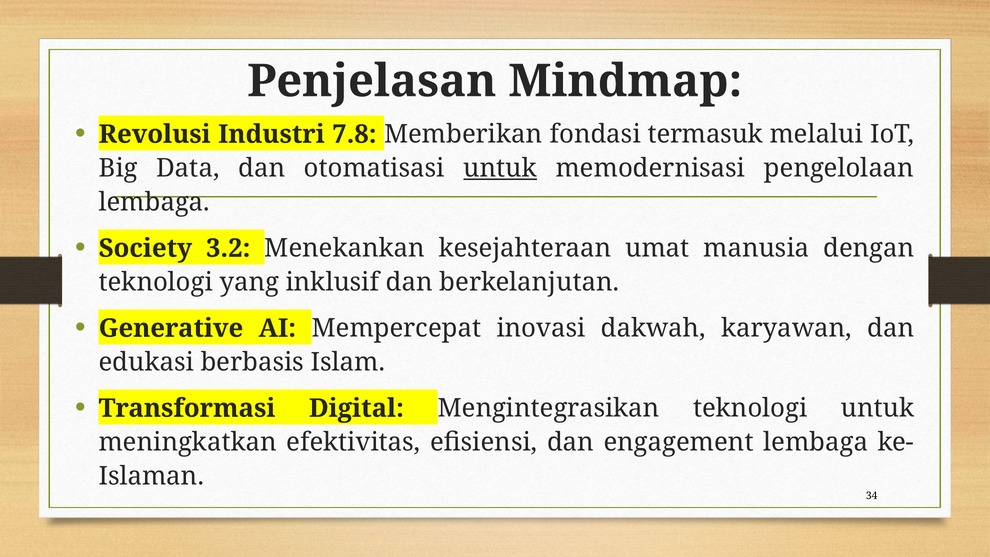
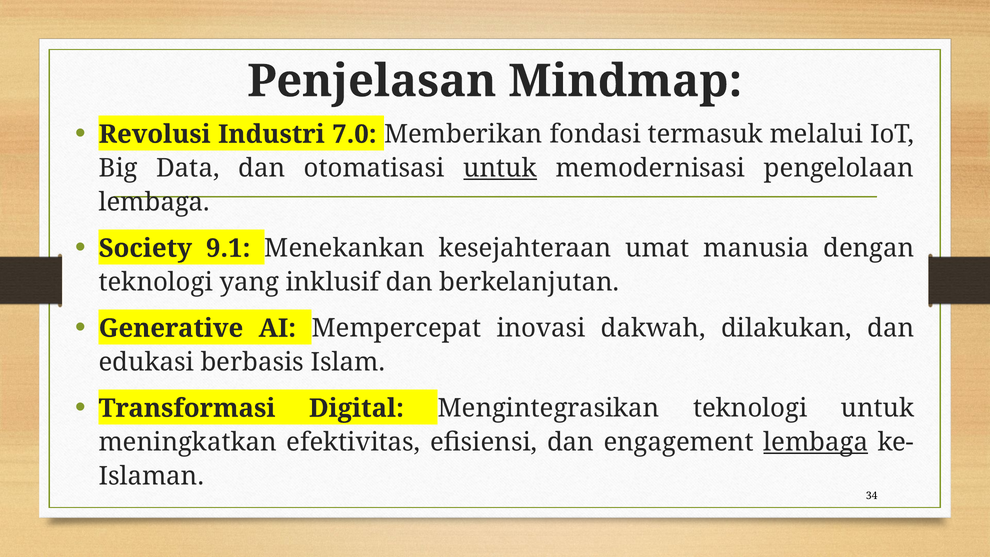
7.8: 7.8 -> 7.0
3.2: 3.2 -> 9.1
karyawan: karyawan -> dilakukan
lembaga at (816, 442) underline: none -> present
